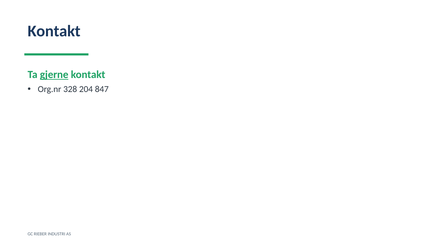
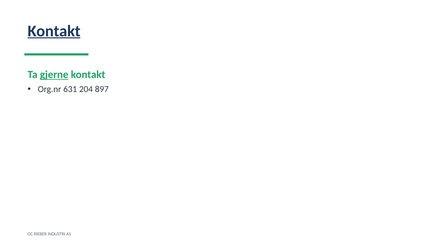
Kontakt at (54, 31) underline: none -> present
328: 328 -> 631
847: 847 -> 897
